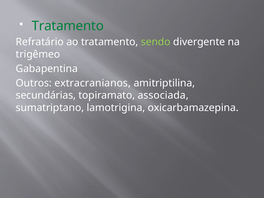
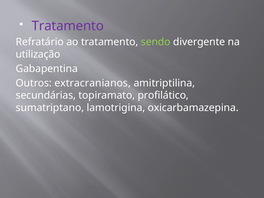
Tratamento at (68, 26) colour: green -> purple
trigêmeo: trigêmeo -> utilização
associada: associada -> profilático
